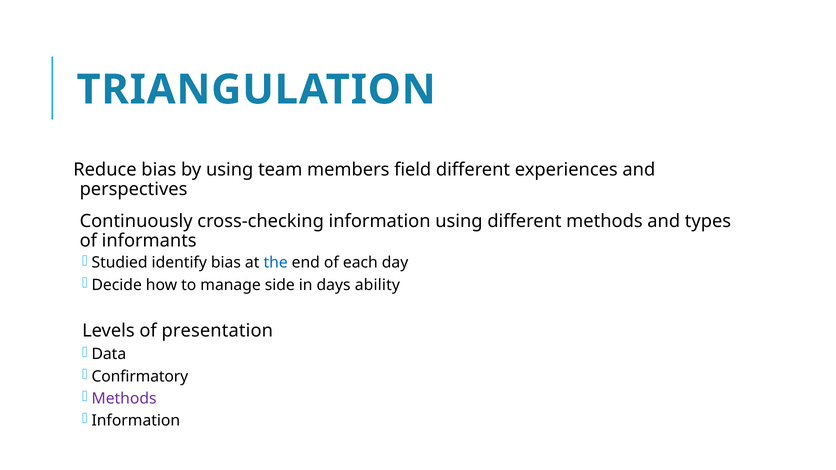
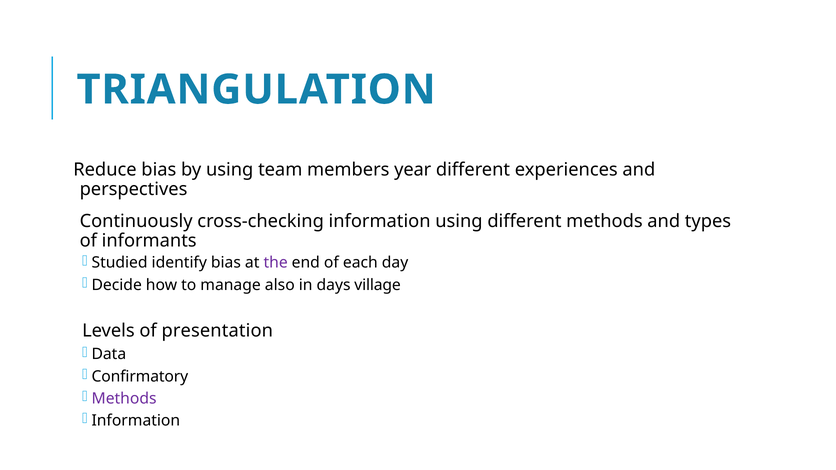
field: field -> year
the colour: blue -> purple
side: side -> also
ability: ability -> village
